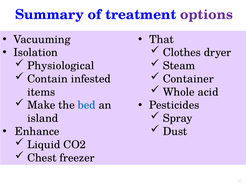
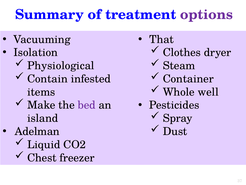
acid: acid -> well
bed colour: blue -> purple
Enhance: Enhance -> Adelman
